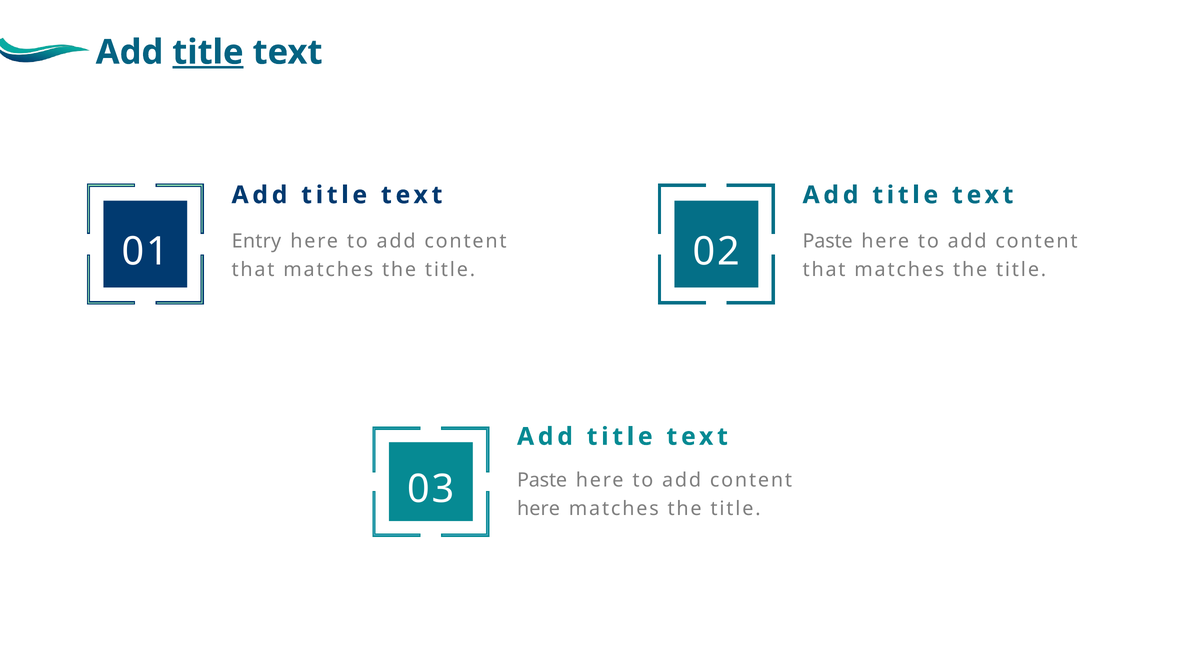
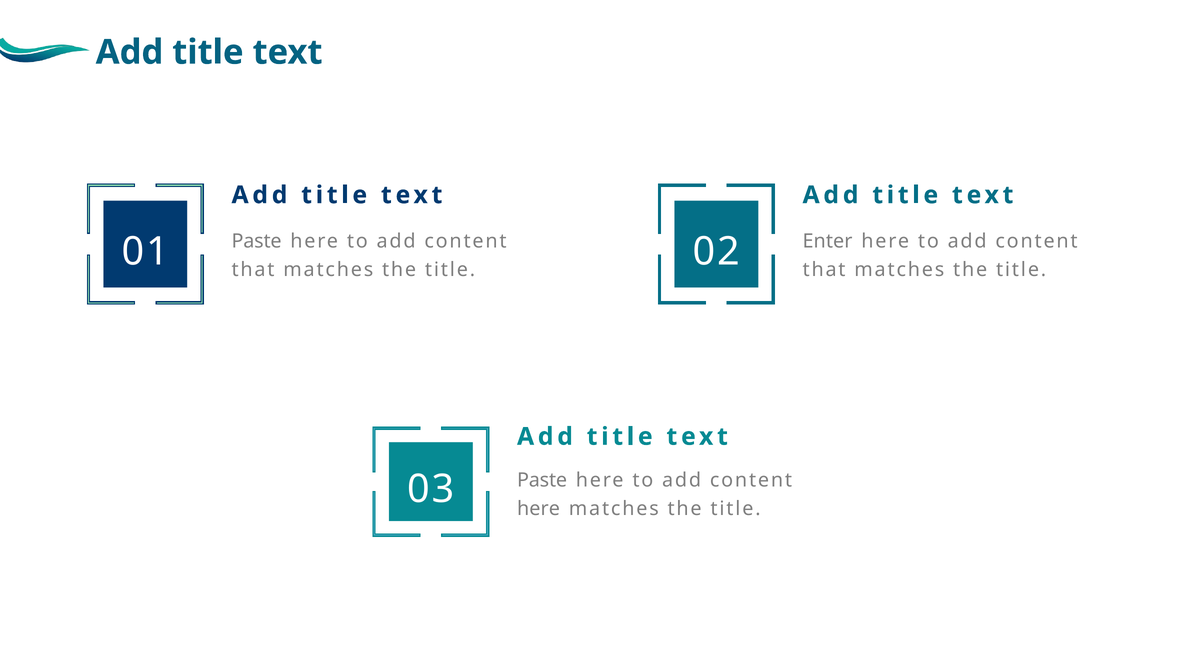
title at (208, 52) underline: present -> none
Entry at (256, 241): Entry -> Paste
Paste at (828, 241): Paste -> Enter
